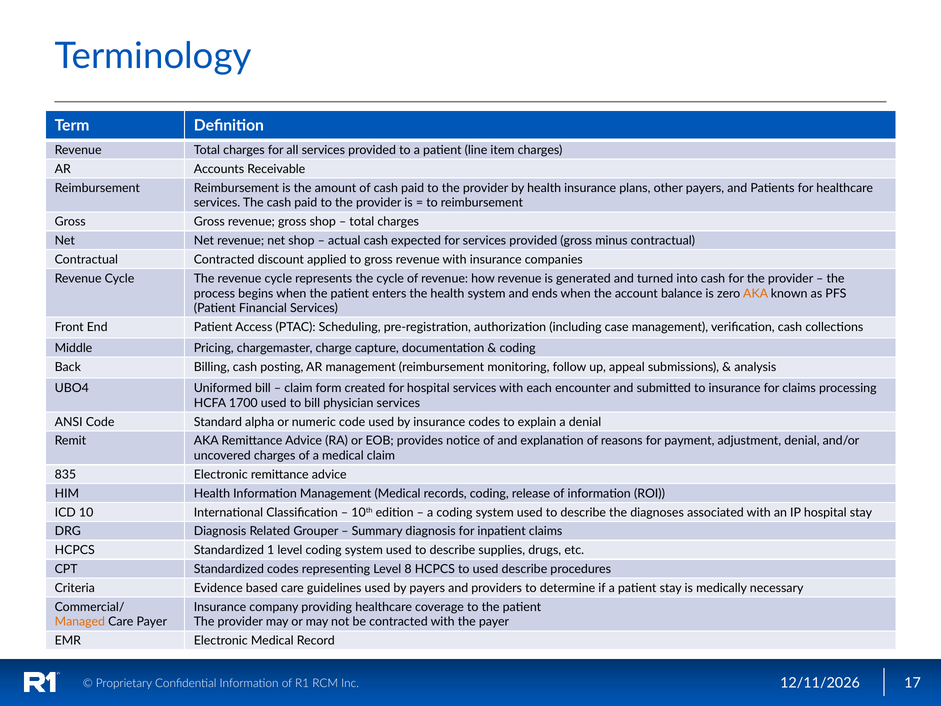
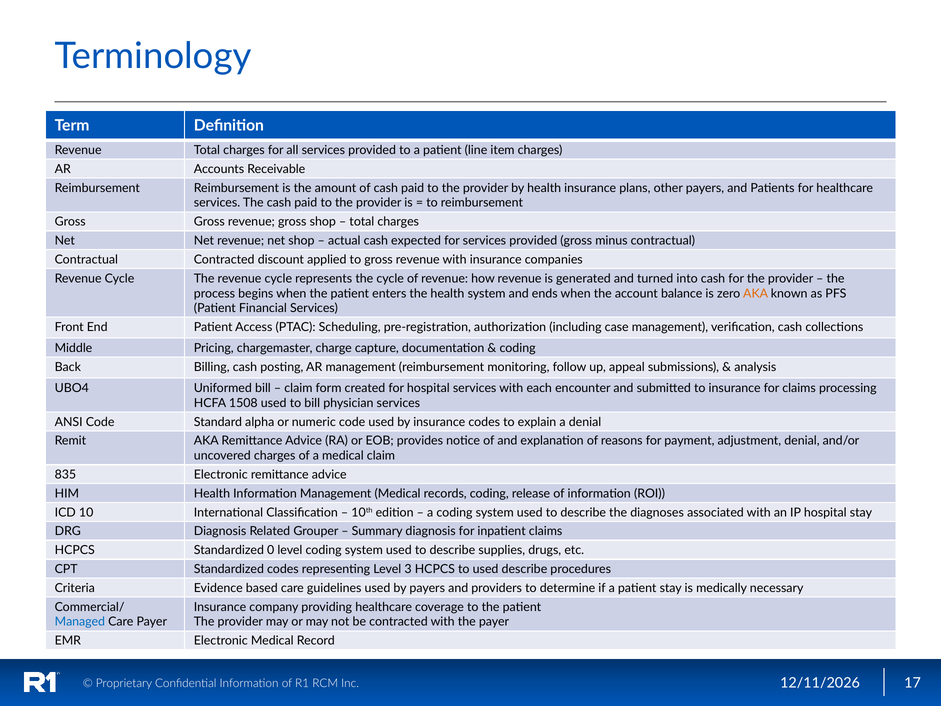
1700: 1700 -> 1508
1: 1 -> 0
8: 8 -> 3
Managed colour: orange -> blue
